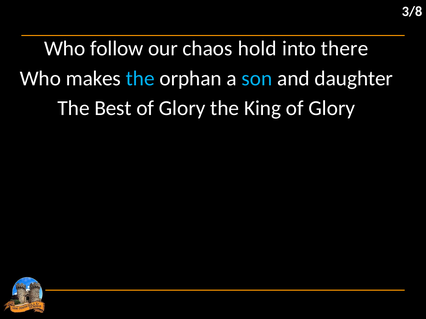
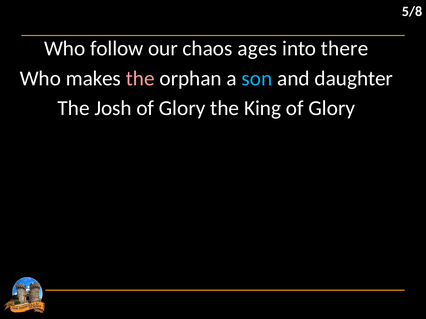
3/8: 3/8 -> 5/8
hold: hold -> ages
the at (140, 78) colour: light blue -> pink
Best: Best -> Josh
